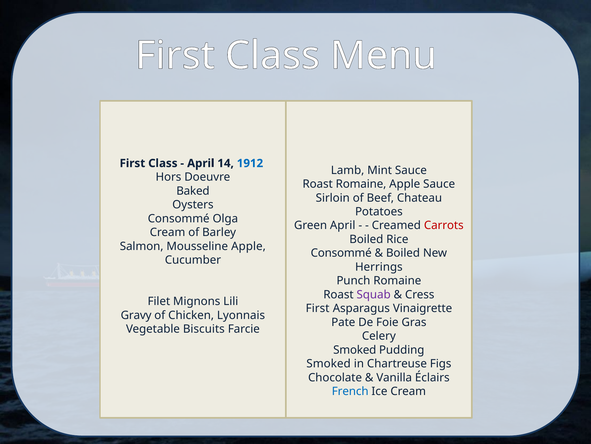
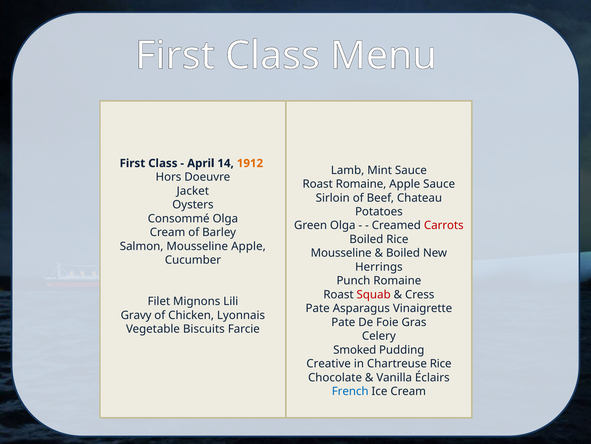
1912 colour: blue -> orange
Baked: Baked -> Jacket
Green April: April -> Olga
Consommé at (341, 253): Consommé -> Mousseline
Squab colour: purple -> red
First at (318, 308): First -> Pate
Smoked at (329, 363): Smoked -> Creative
Chartreuse Figs: Figs -> Rice
